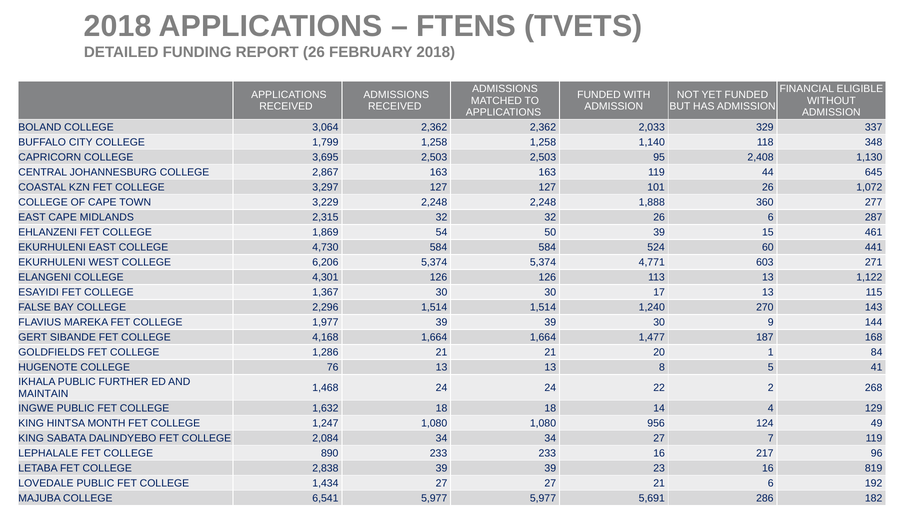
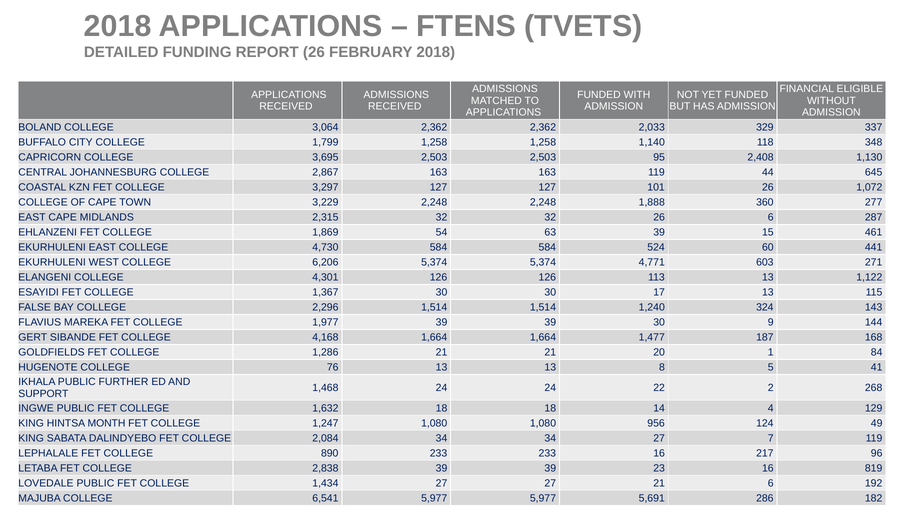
50: 50 -> 63
270: 270 -> 324
MAINTAIN: MAINTAIN -> SUPPORT
